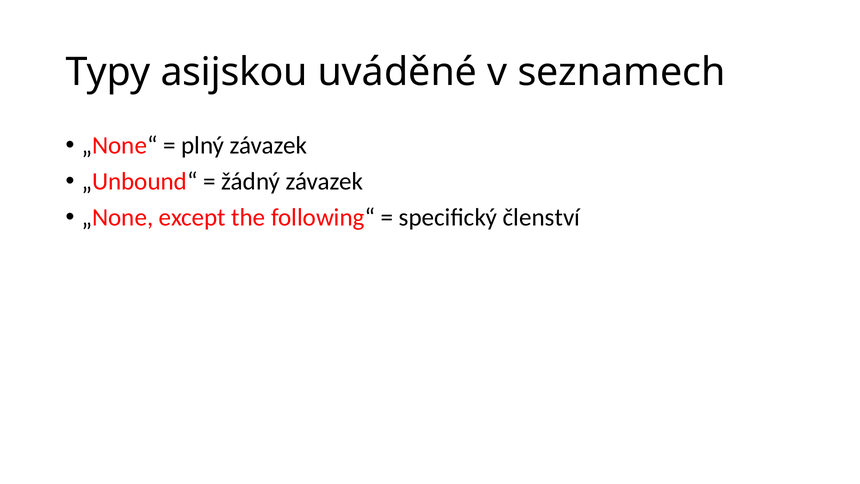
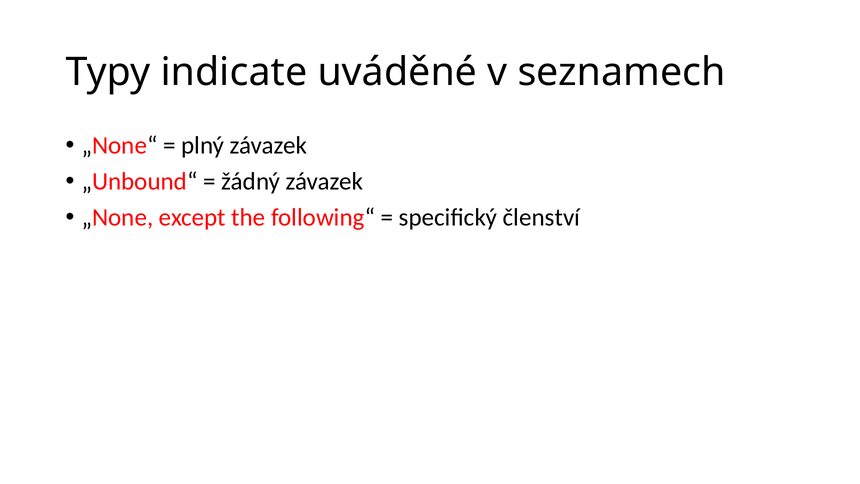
asijskou: asijskou -> indicate
